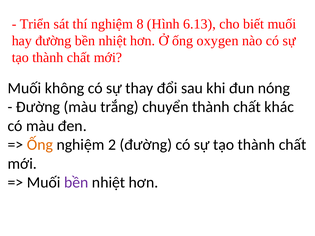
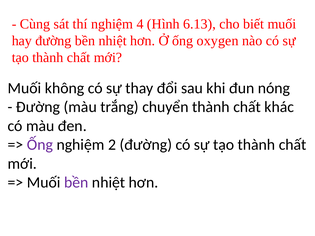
Triển: Triển -> Cùng
8: 8 -> 4
Ống at (40, 145) colour: orange -> purple
